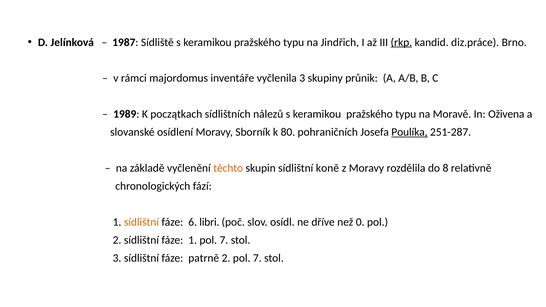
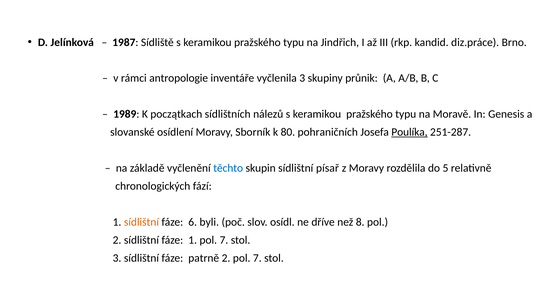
rkp underline: present -> none
majordomus: majordomus -> antropologie
Oživena: Oživena -> Genesis
těchto colour: orange -> blue
koně: koně -> písař
8: 8 -> 5
libri: libri -> byli
0: 0 -> 8
